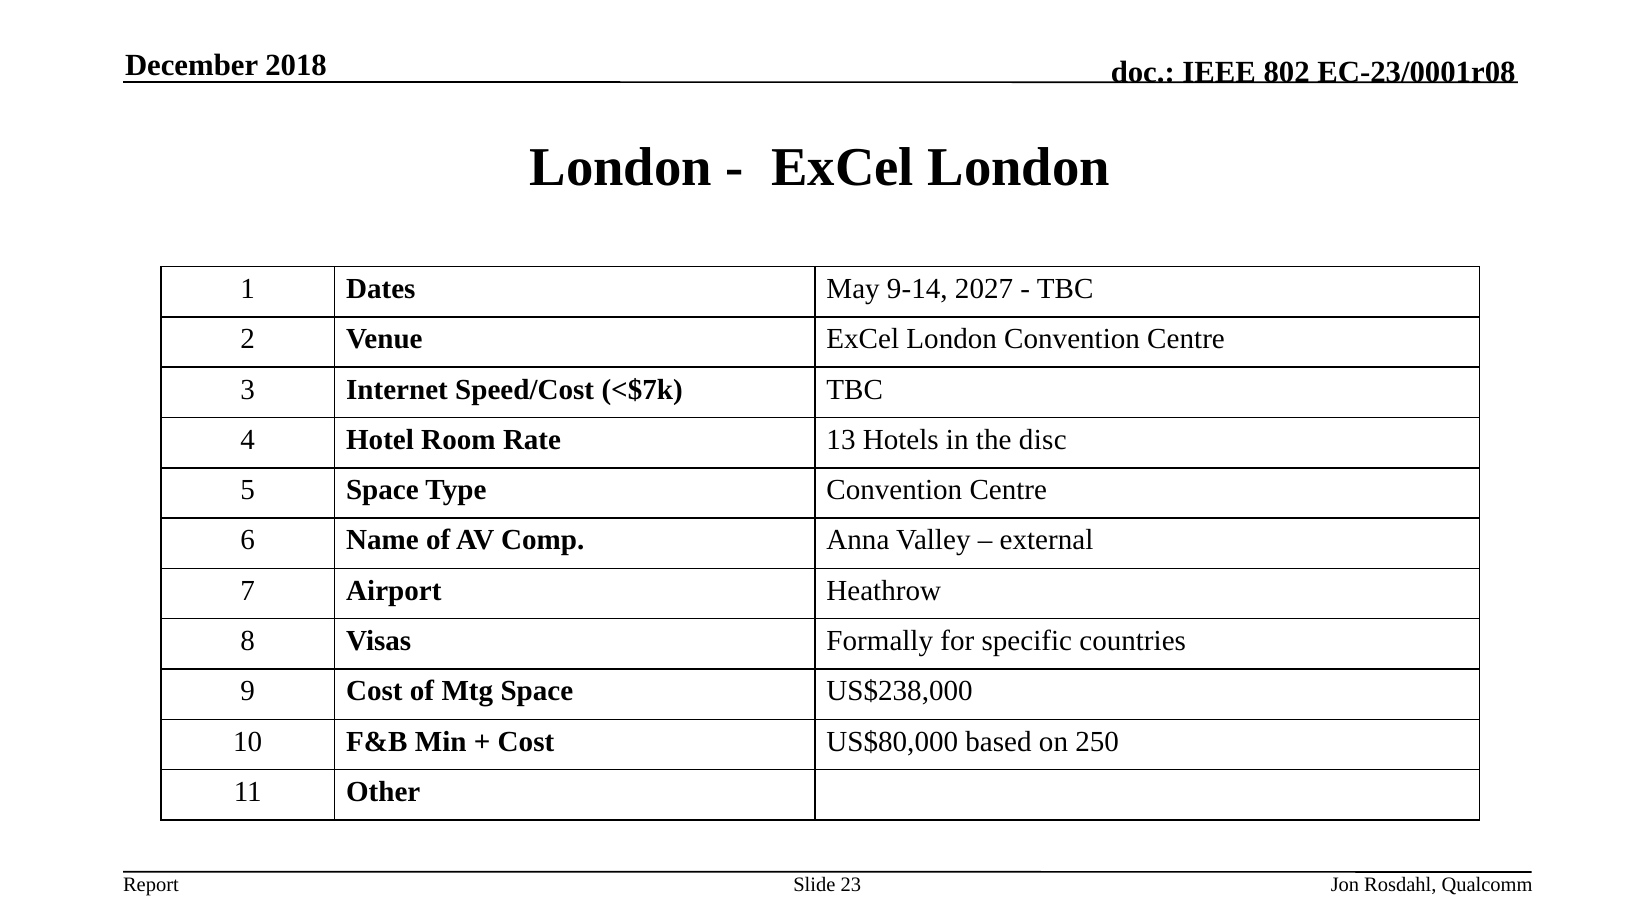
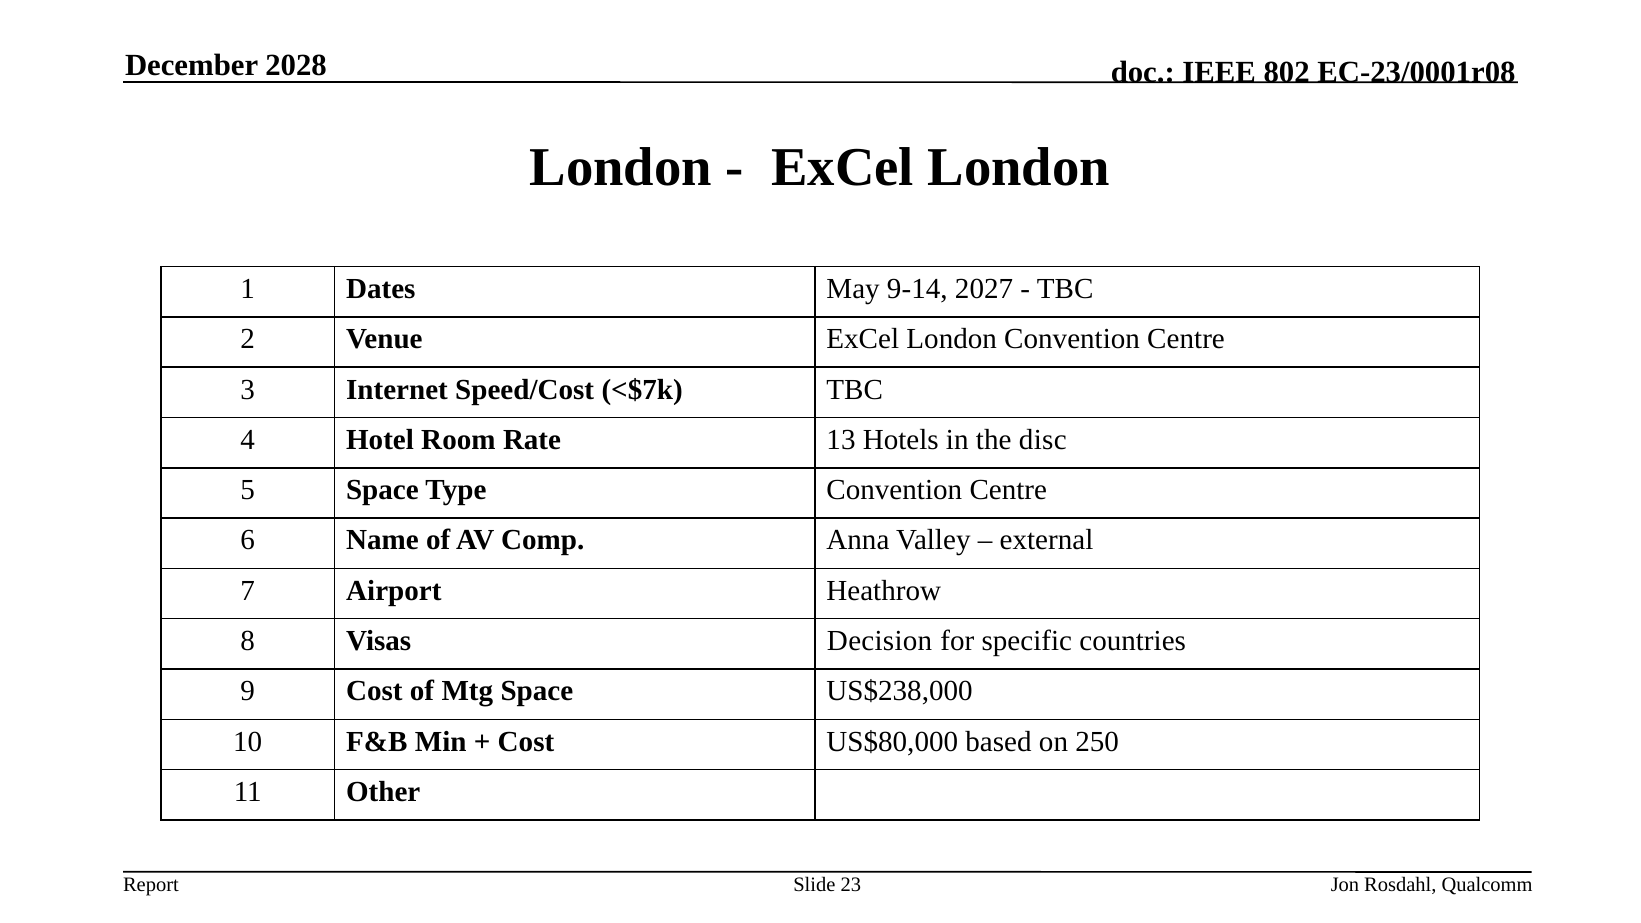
2018: 2018 -> 2028
Formally: Formally -> Decision
